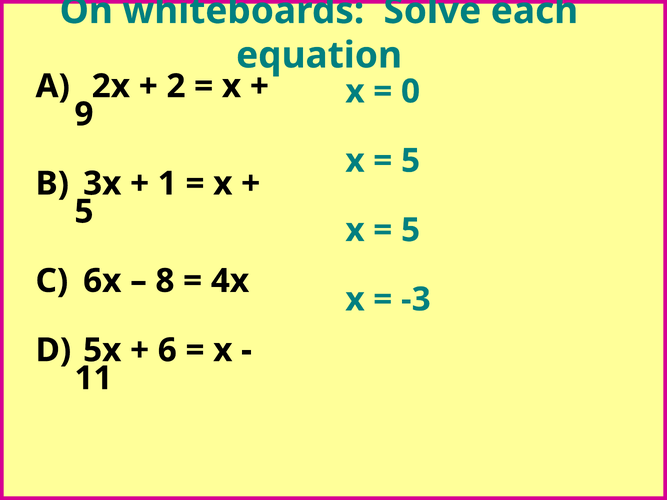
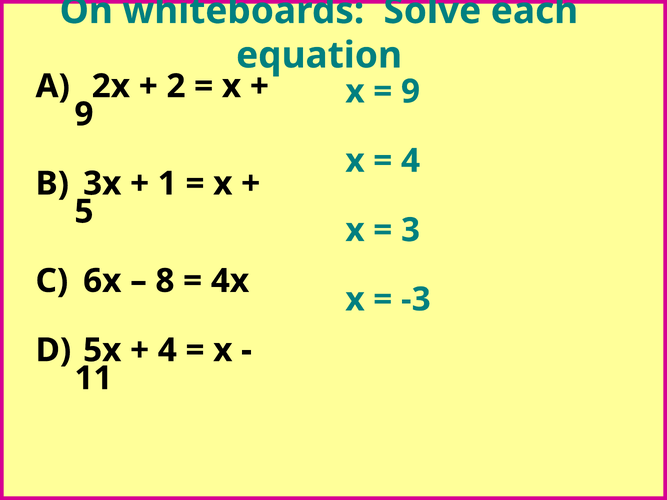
0 at (411, 92): 0 -> 9
5 at (411, 161): 5 -> 4
5 at (411, 230): 5 -> 3
6 at (167, 350): 6 -> 4
